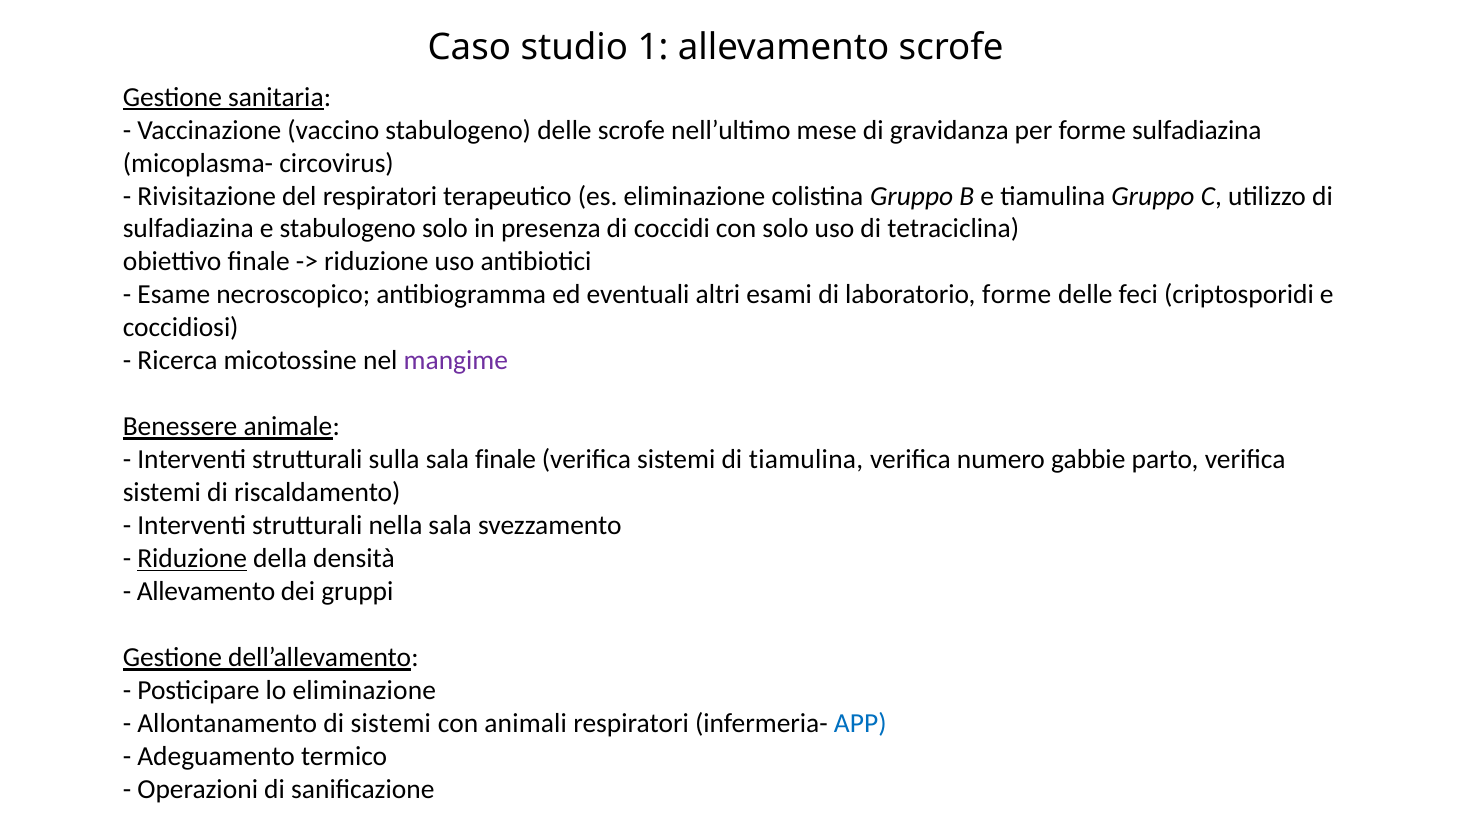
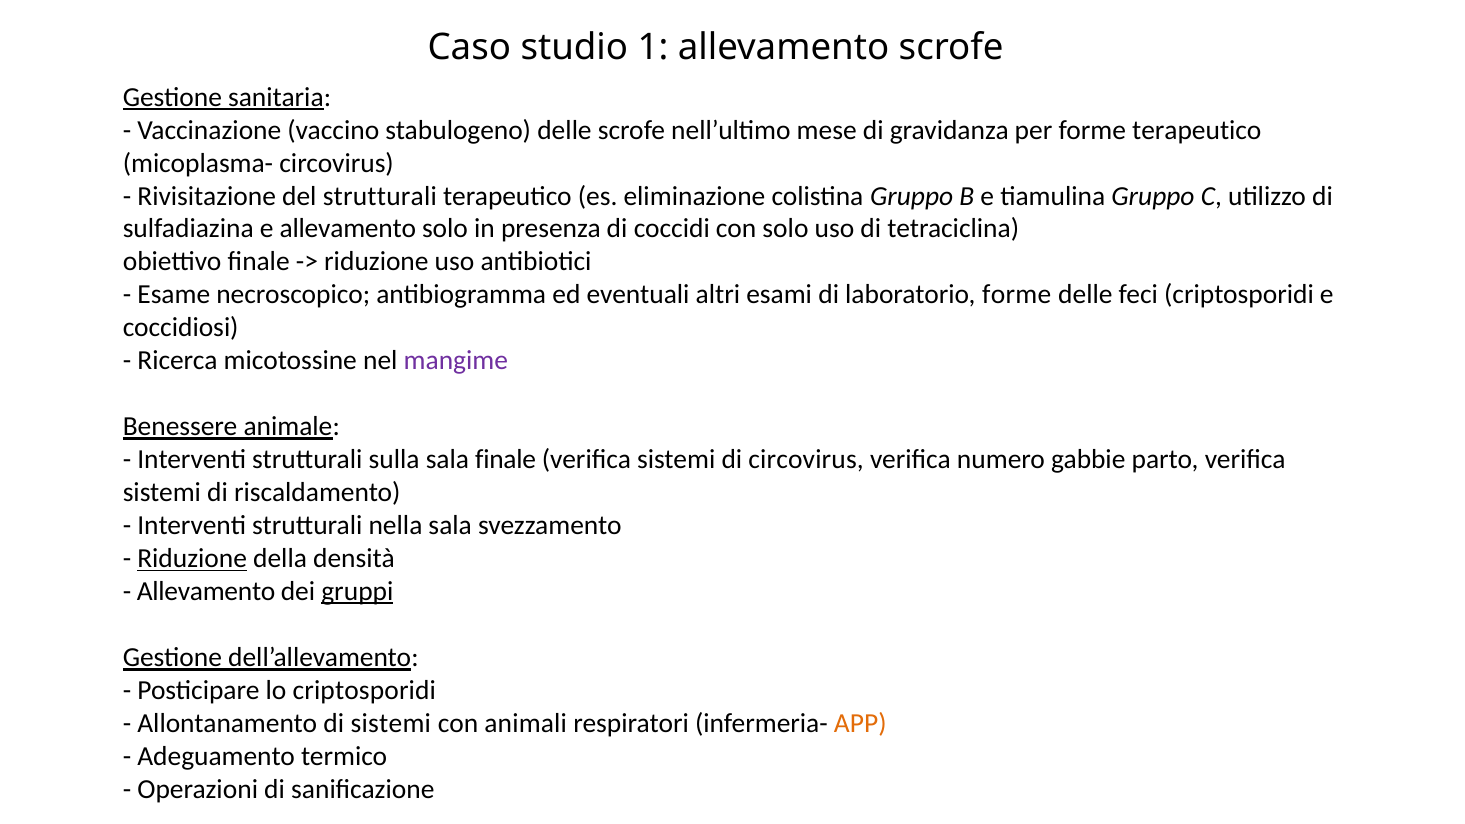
forme sulfadiazina: sulfadiazina -> terapeutico
del respiratori: respiratori -> strutturali
e stabulogeno: stabulogeno -> allevamento
di tiamulina: tiamulina -> circovirus
gruppi underline: none -> present
lo eliminazione: eliminazione -> criptosporidi
APP colour: blue -> orange
